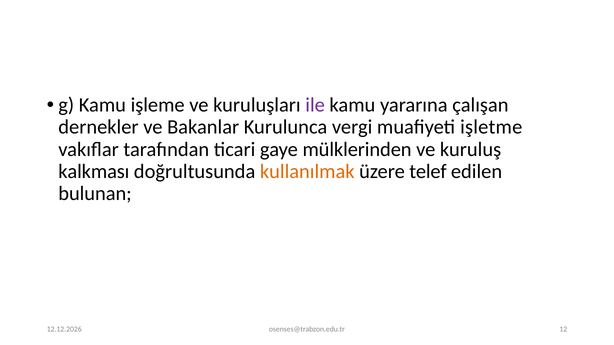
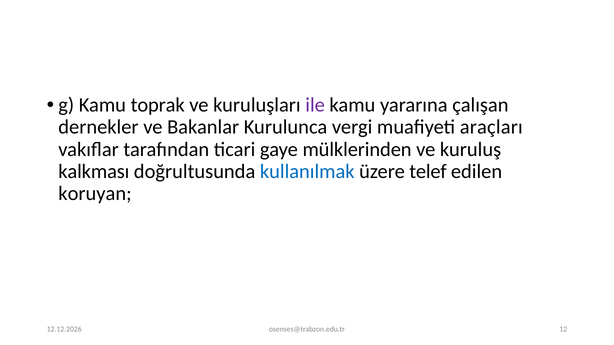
işleme: işleme -> toprak
işletme: işletme -> araçları
kullanılmak colour: orange -> blue
bulunan: bulunan -> koruyan
